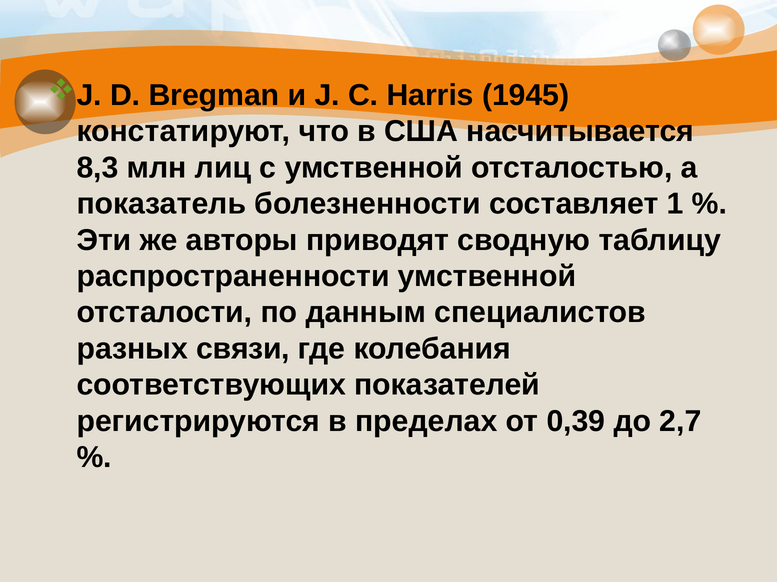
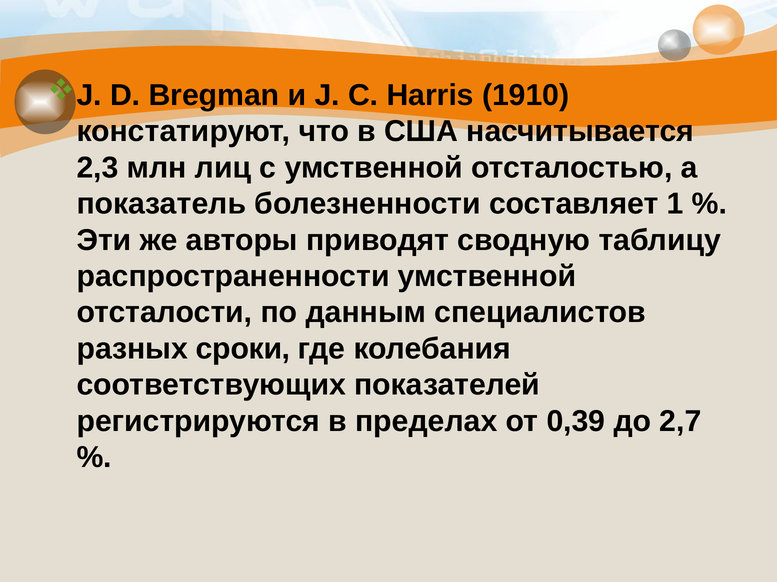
1945: 1945 -> 1910
8,3: 8,3 -> 2,3
связи: связи -> сроки
